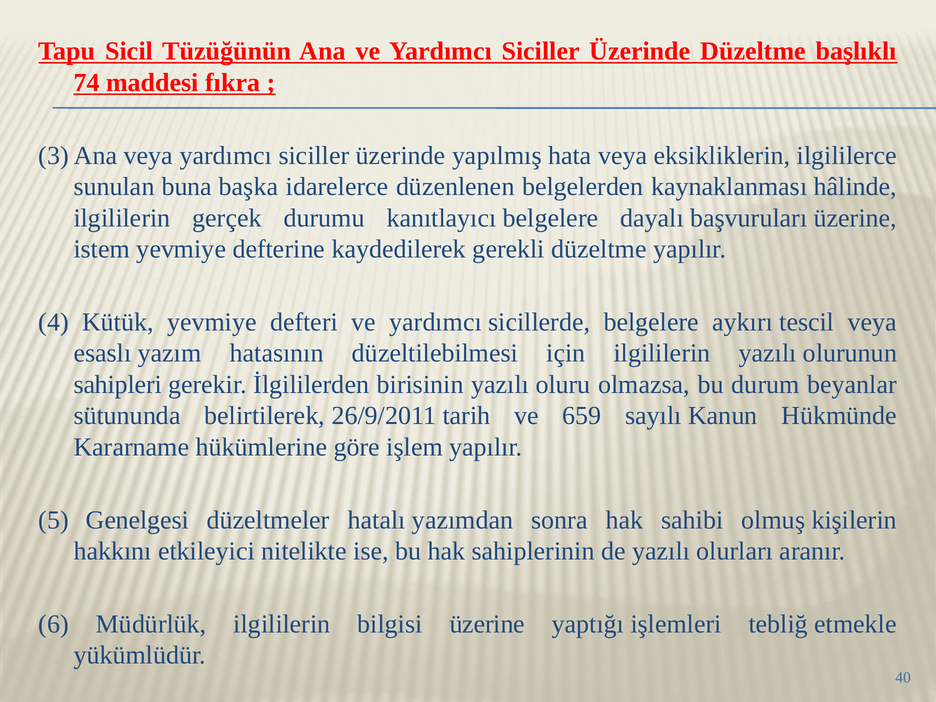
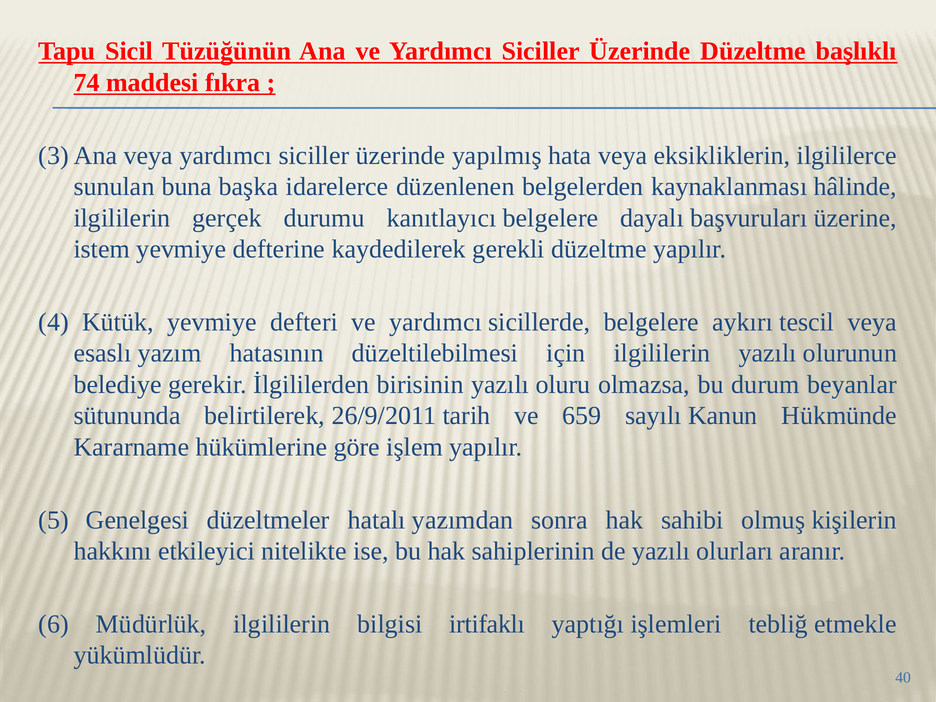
sahipleri: sahipleri -> belediye
bilgisi üzerine: üzerine -> irtifaklı
